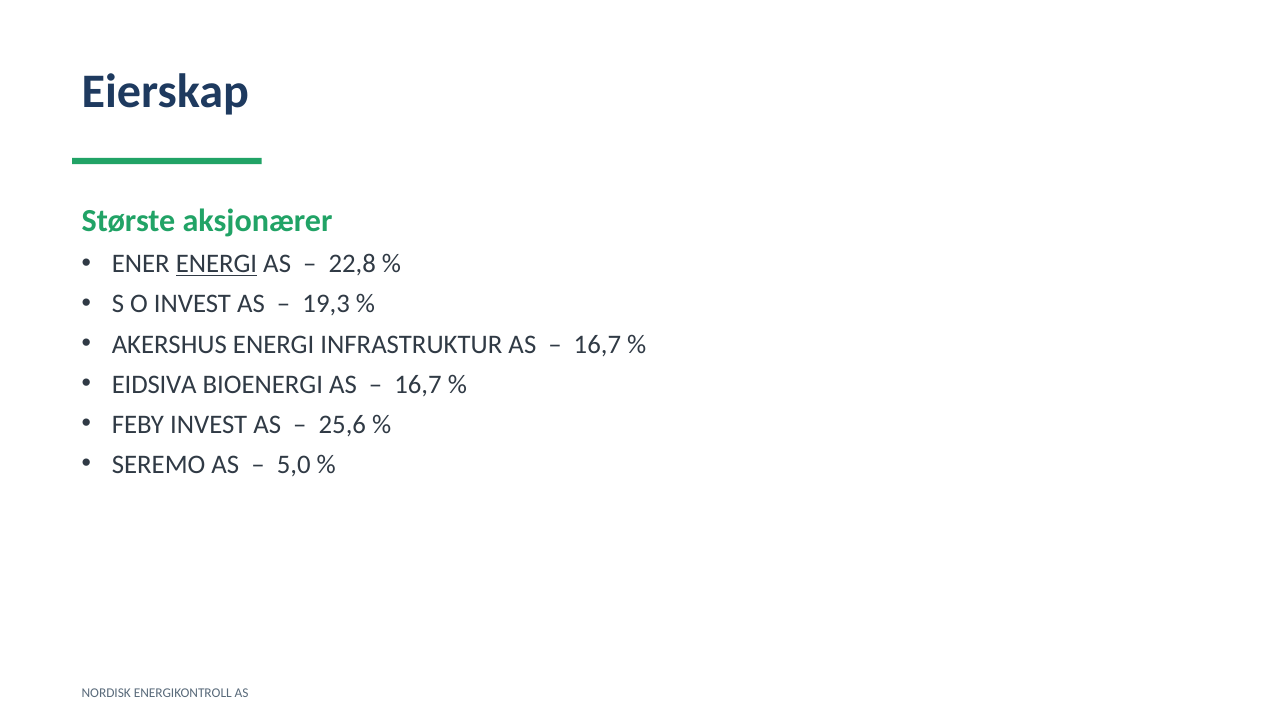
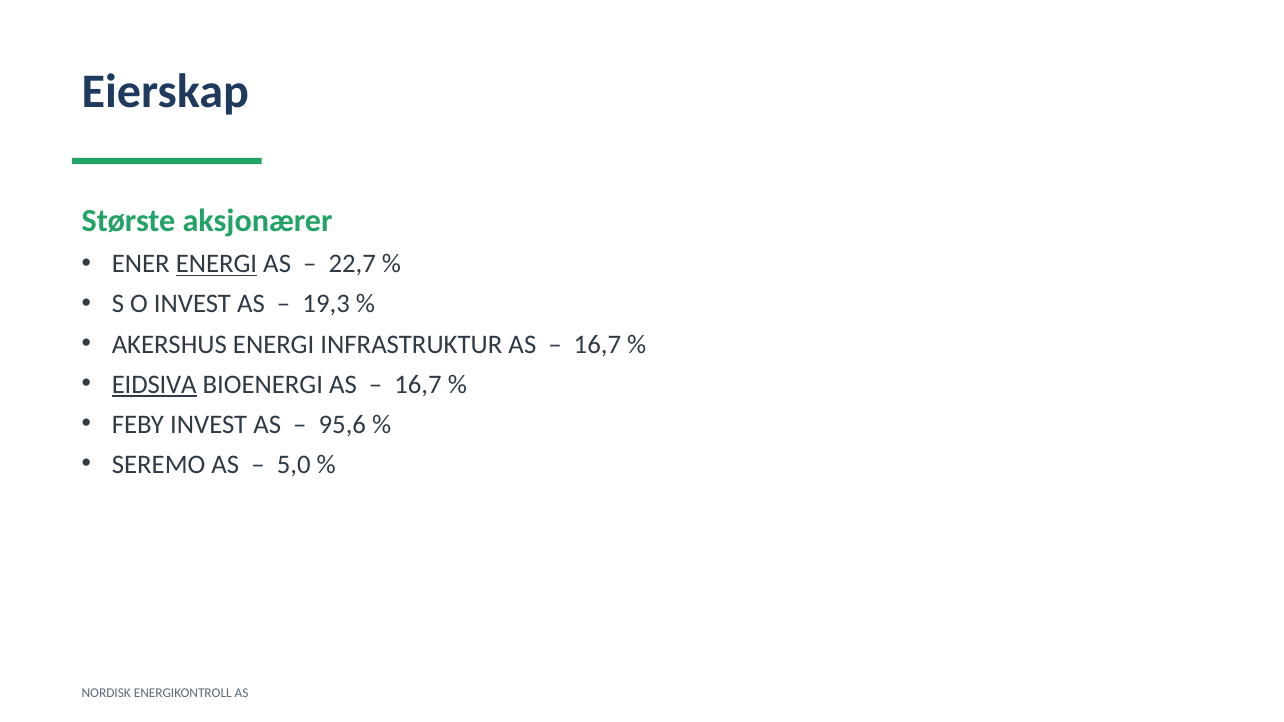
22,8: 22,8 -> 22,7
EIDSIVA underline: none -> present
25,6: 25,6 -> 95,6
